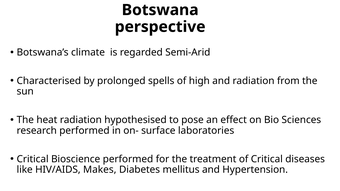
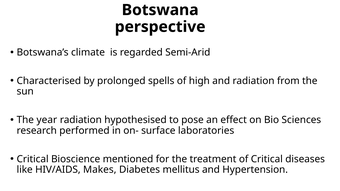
heat: heat -> year
Bioscience performed: performed -> mentioned
